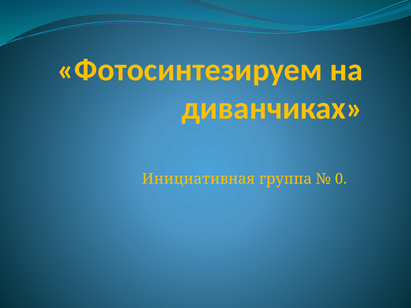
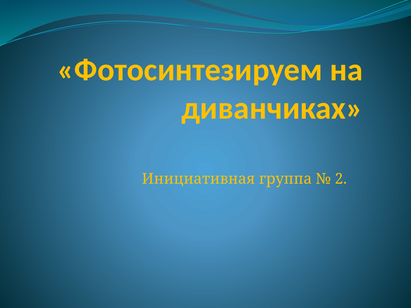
0: 0 -> 2
